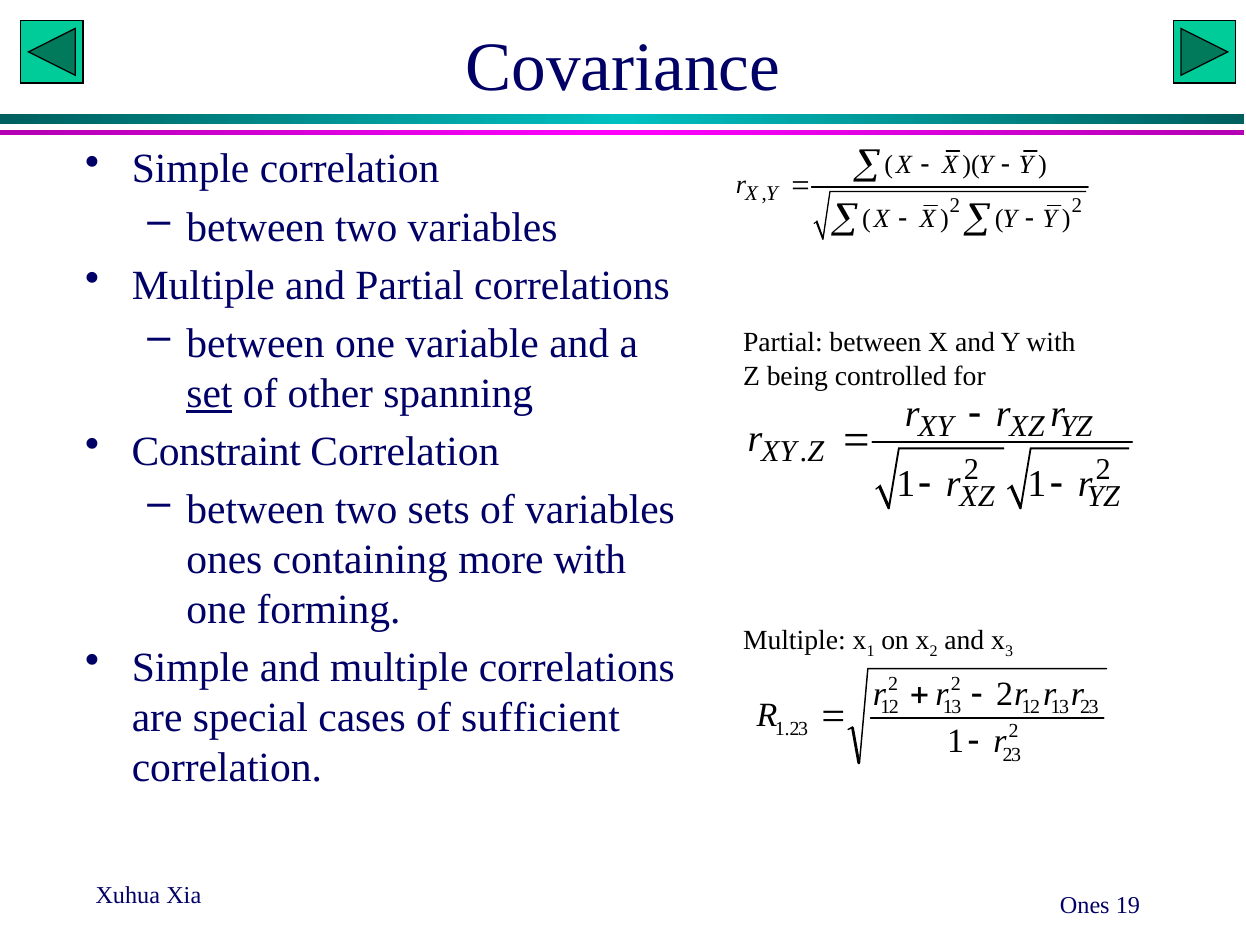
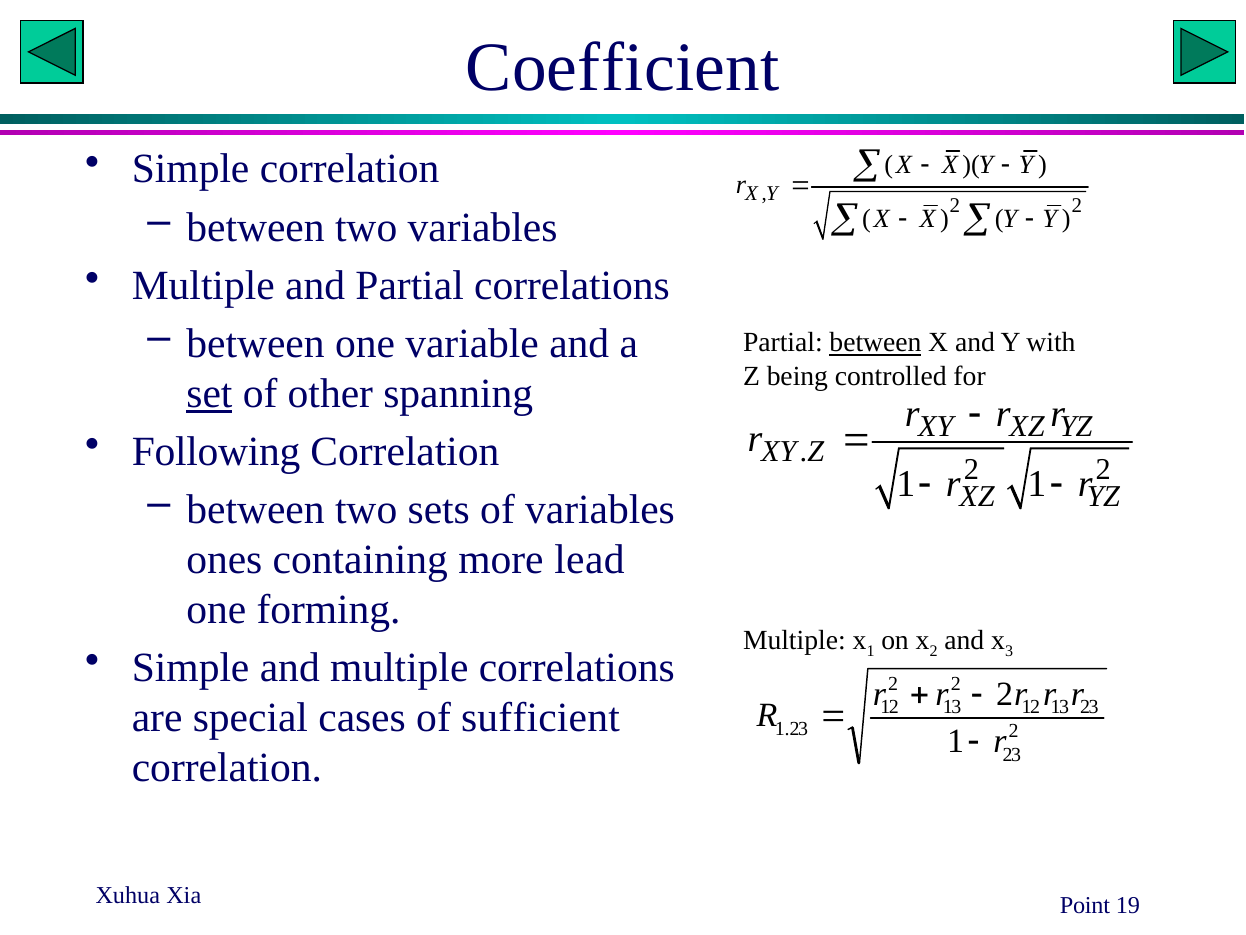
Covariance: Covariance -> Coefficient
between at (875, 343) underline: none -> present
Constraint: Constraint -> Following
more with: with -> lead
Xia Ones: Ones -> Point
